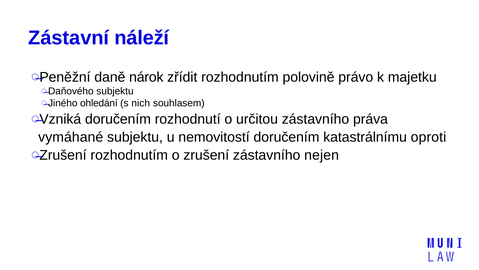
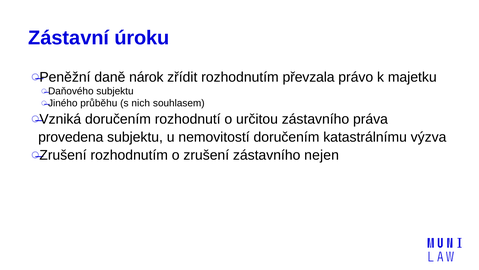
náleží: náleží -> úroku
polovině: polovině -> převzala
ohledání: ohledání -> průběhu
vymáhané: vymáhané -> provedena
oproti: oproti -> výzva
